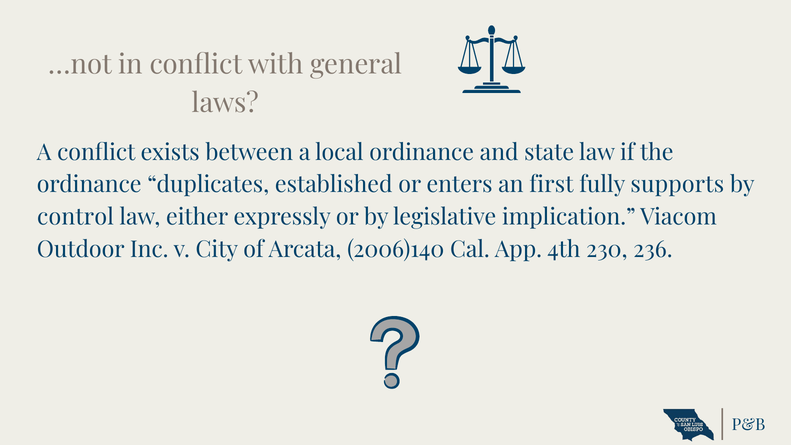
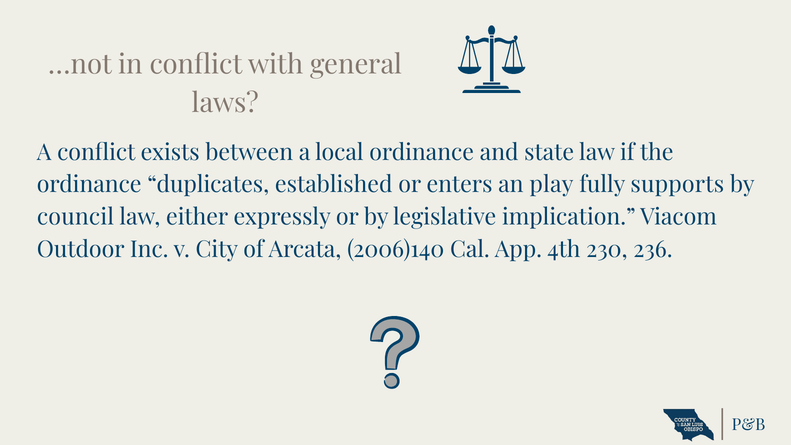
first: first -> play
control: control -> council
